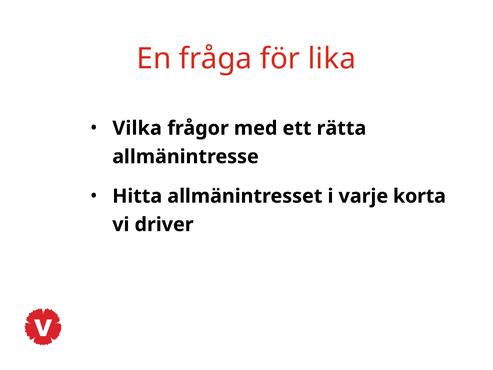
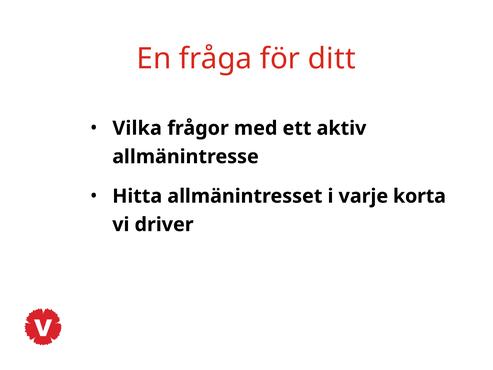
lika: lika -> ditt
rätta: rätta -> aktiv
